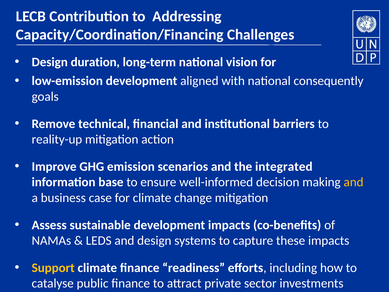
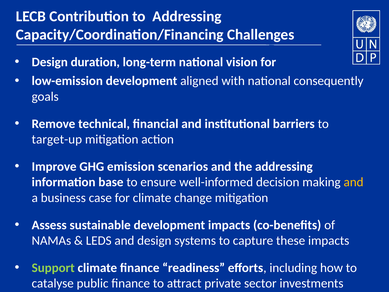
reality-up: reality-up -> target-up
the integrated: integrated -> addressing
Support colour: yellow -> light green
